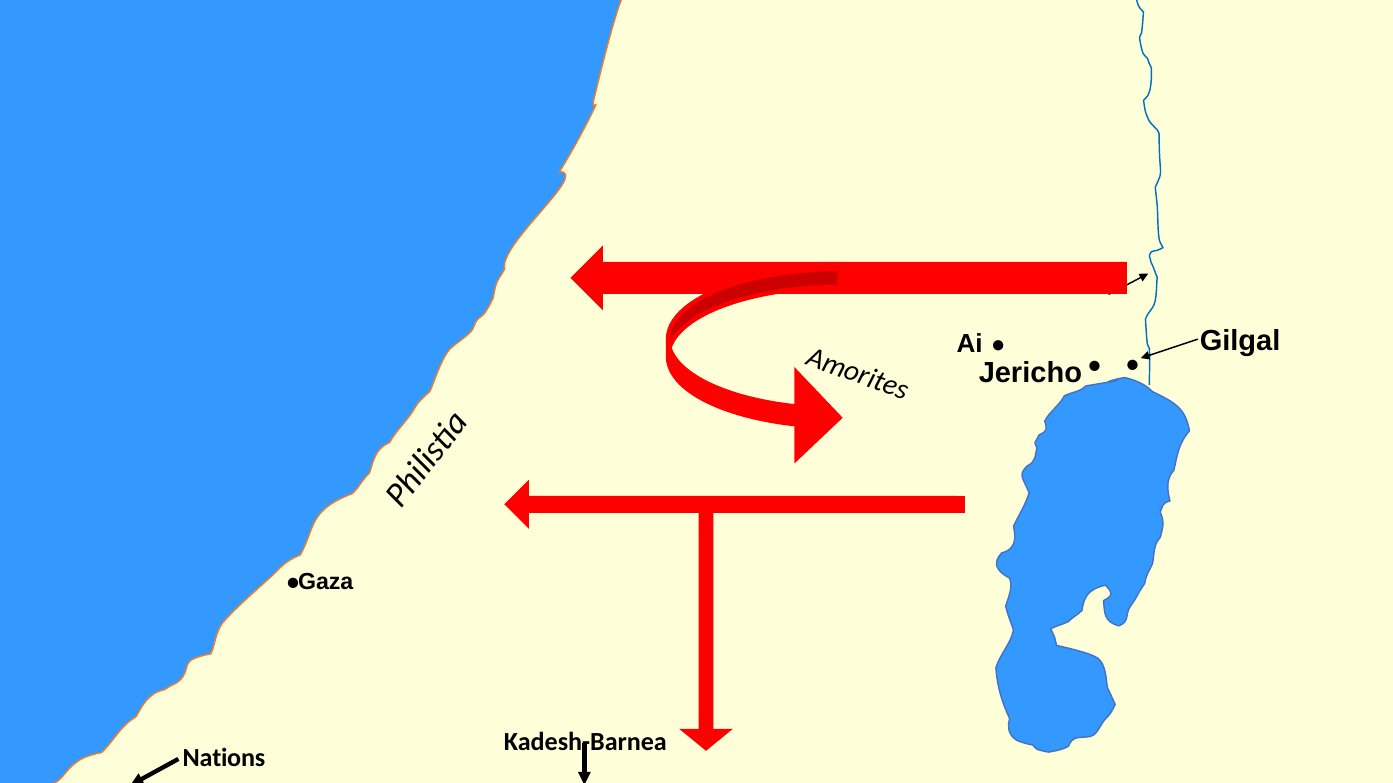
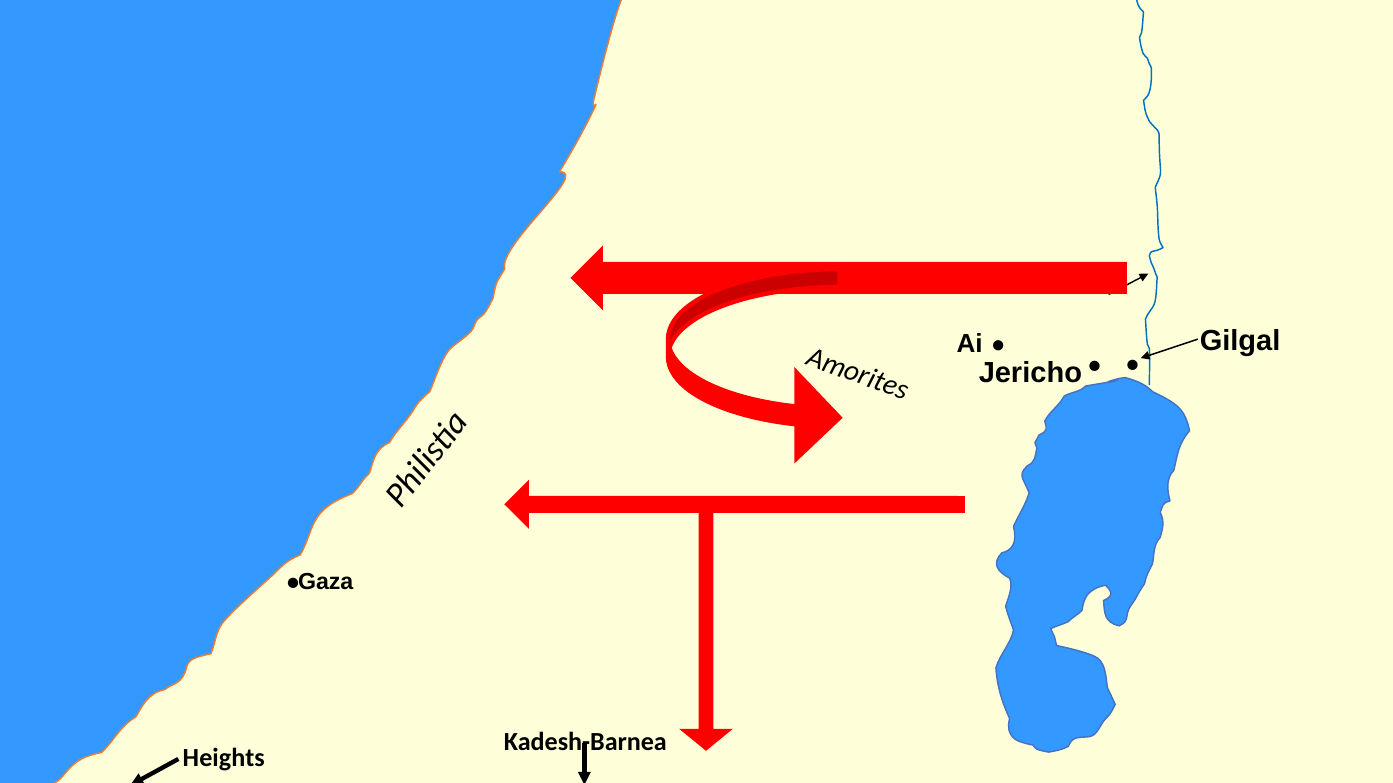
Nations: Nations -> Heights
